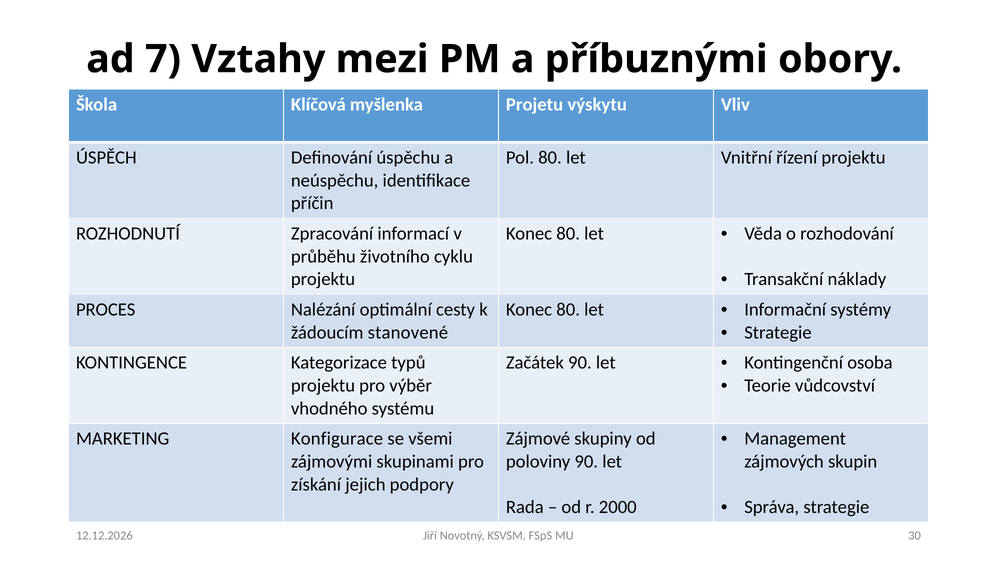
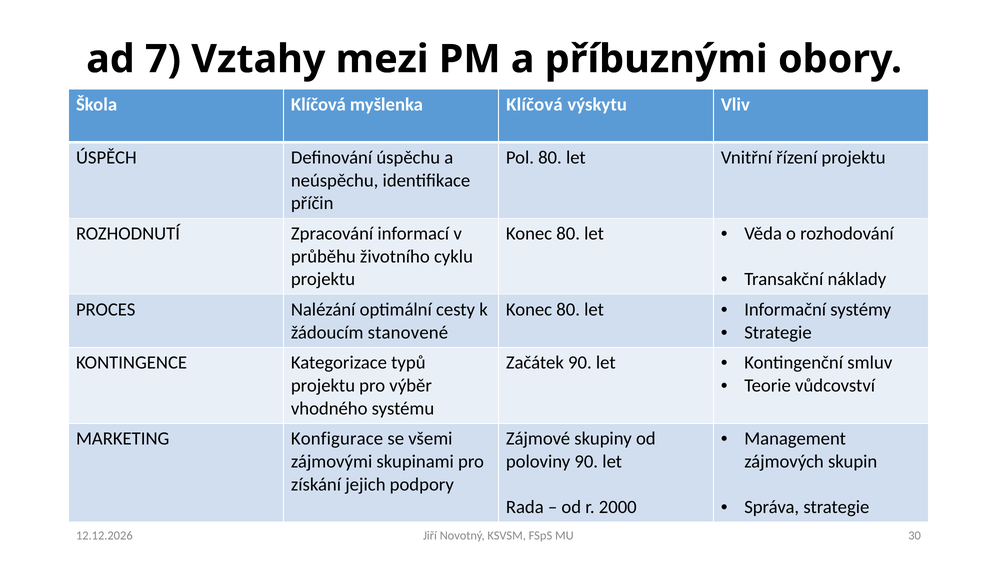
myšlenka Projetu: Projetu -> Klíčová
osoba: osoba -> smluv
